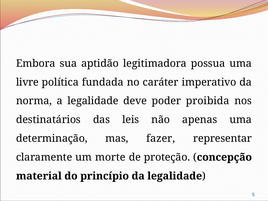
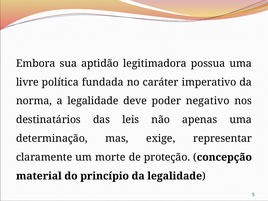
proibida: proibida -> negativo
fazer: fazer -> exige
